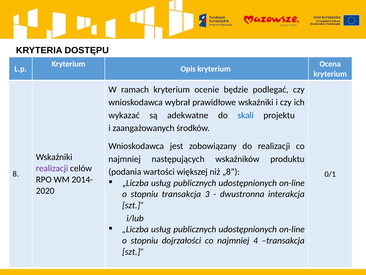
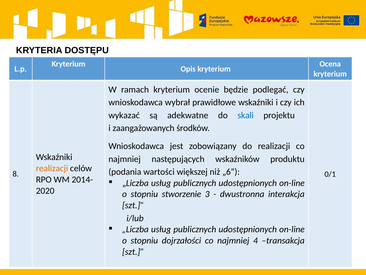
realizacji at (52, 168) colour: purple -> orange
„8: „8 -> „6
stopniu transakcja: transakcja -> stworzenie
